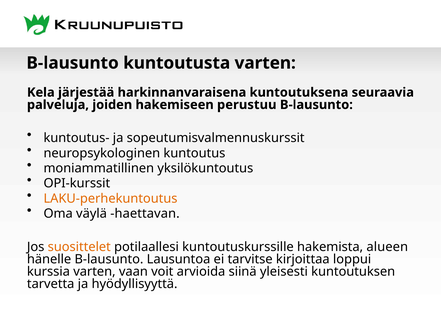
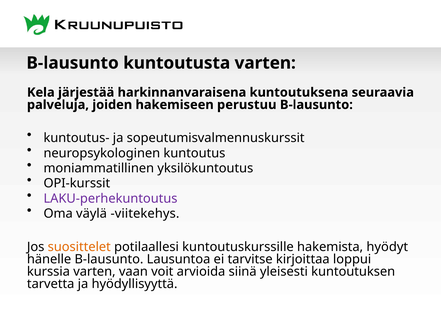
LAKU-perhekuntoutus colour: orange -> purple
haettavan: haettavan -> viitekehys
alueen: alueen -> hyödyt
